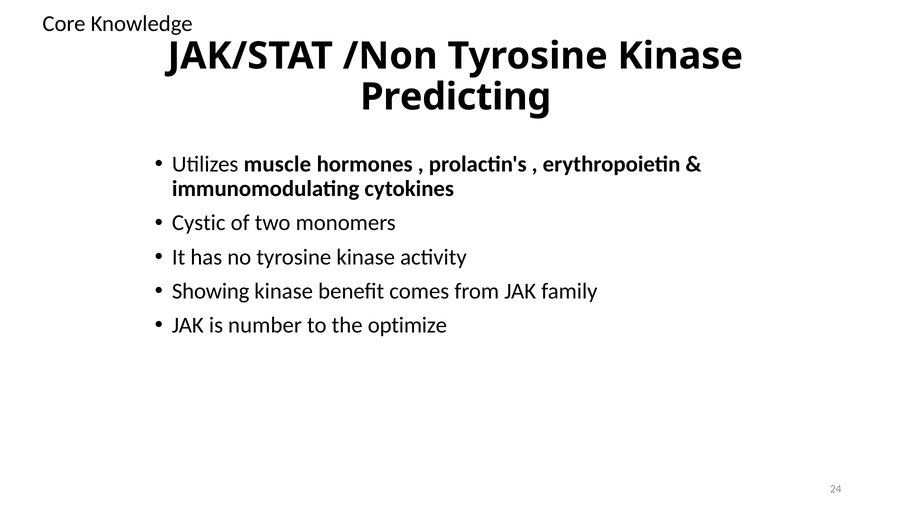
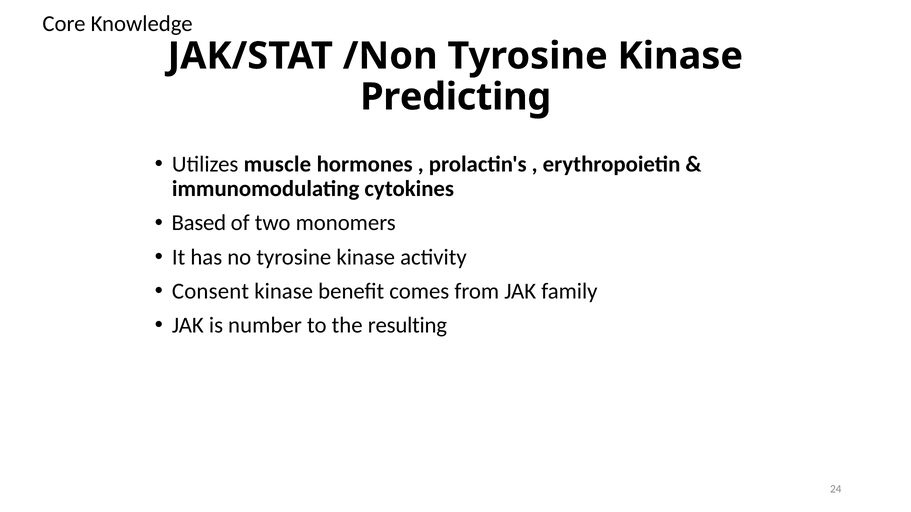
Cystic: Cystic -> Based
Showing: Showing -> Consent
optimize: optimize -> resulting
